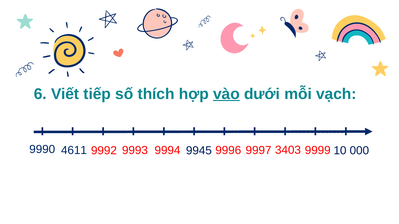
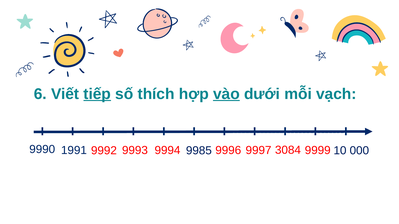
tiếp underline: none -> present
4611: 4611 -> 1991
9945: 9945 -> 9985
3403: 3403 -> 3084
